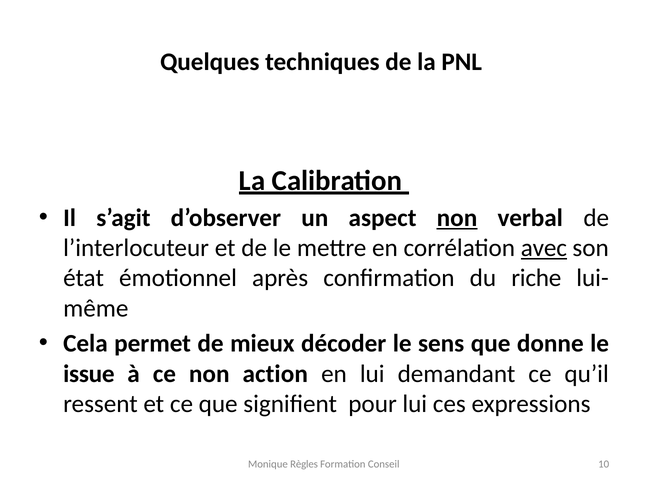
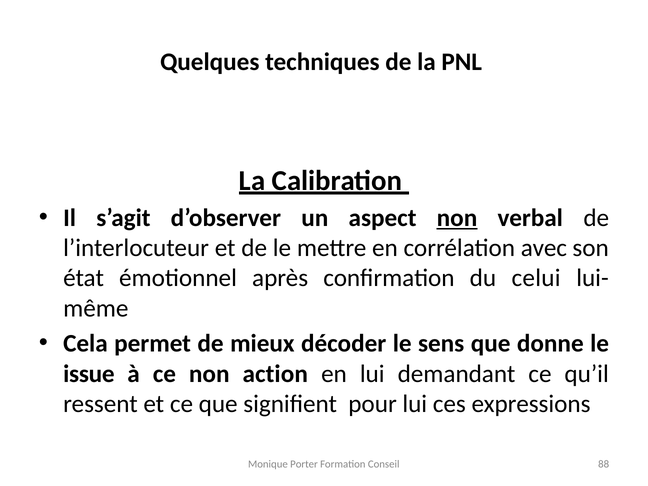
avec underline: present -> none
riche: riche -> celui
Règles: Règles -> Porter
10: 10 -> 88
